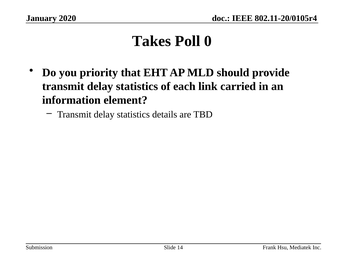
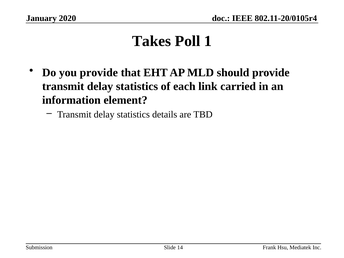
0: 0 -> 1
you priority: priority -> provide
